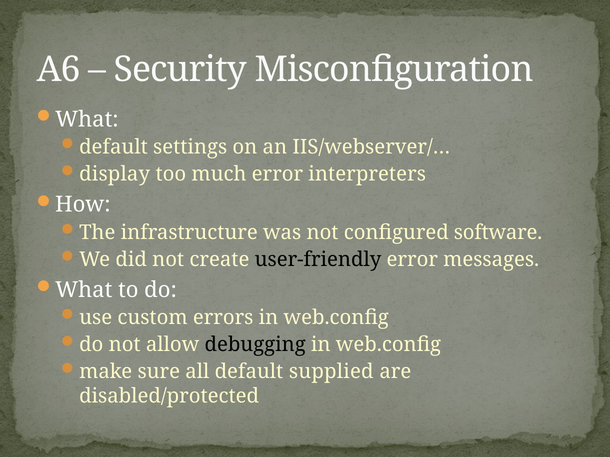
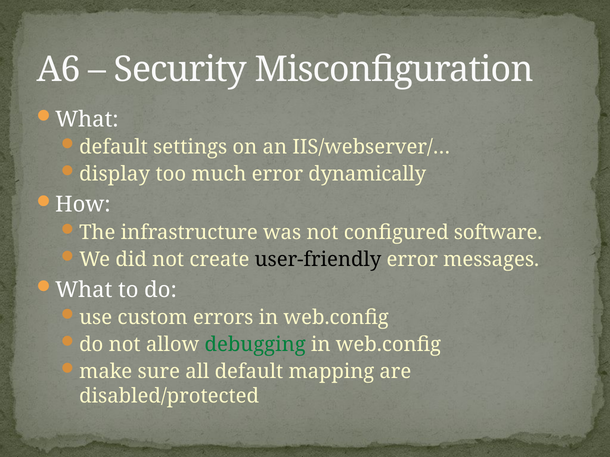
interpreters: interpreters -> dynamically
debugging colour: black -> green
supplied: supplied -> mapping
